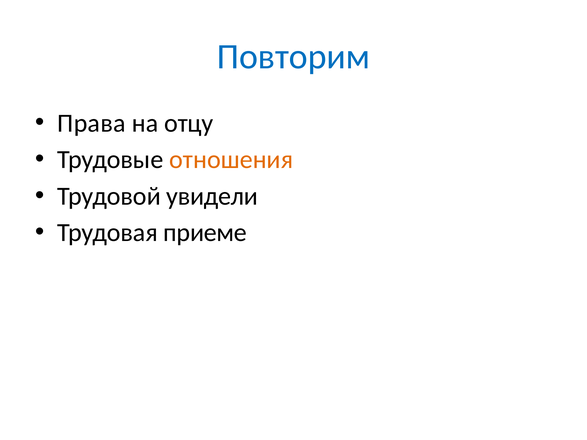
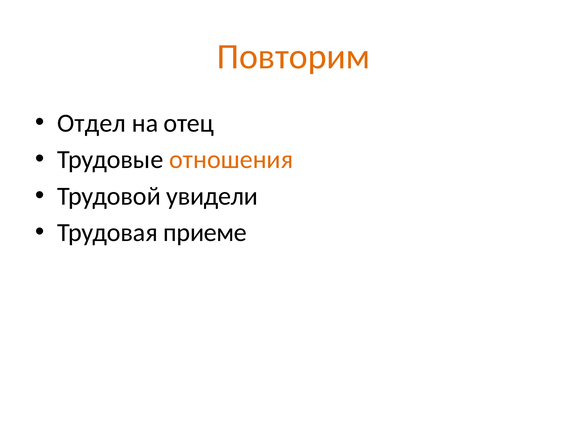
Повторим colour: blue -> orange
Права: Права -> Отдел
отцу: отцу -> отец
